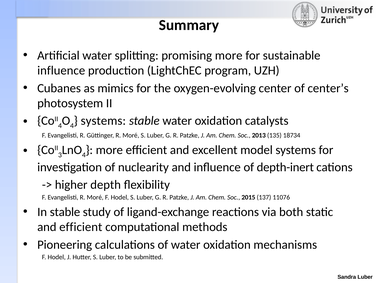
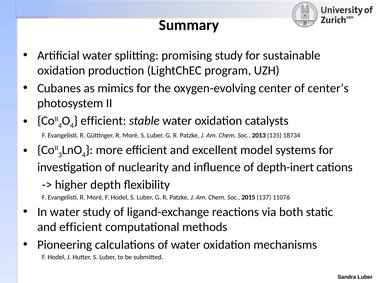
promising more: more -> study
influence at (61, 70): influence -> oxidation
systems at (103, 121): systems -> efficient
In stable: stable -> water
